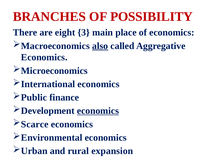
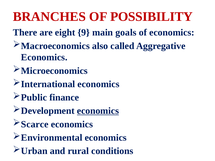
3: 3 -> 9
place: place -> goals
also underline: present -> none
expansion: expansion -> conditions
